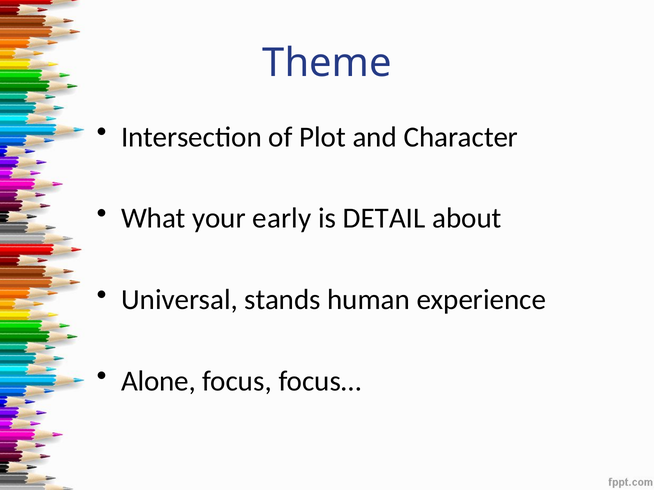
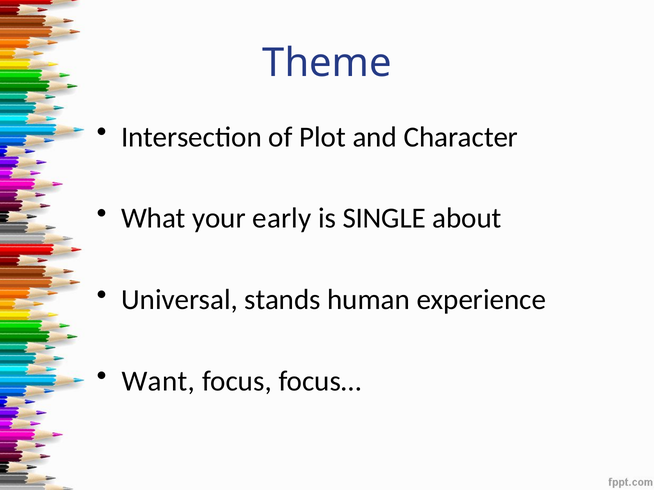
DETAIL: DETAIL -> SINGLE
Alone: Alone -> Want
